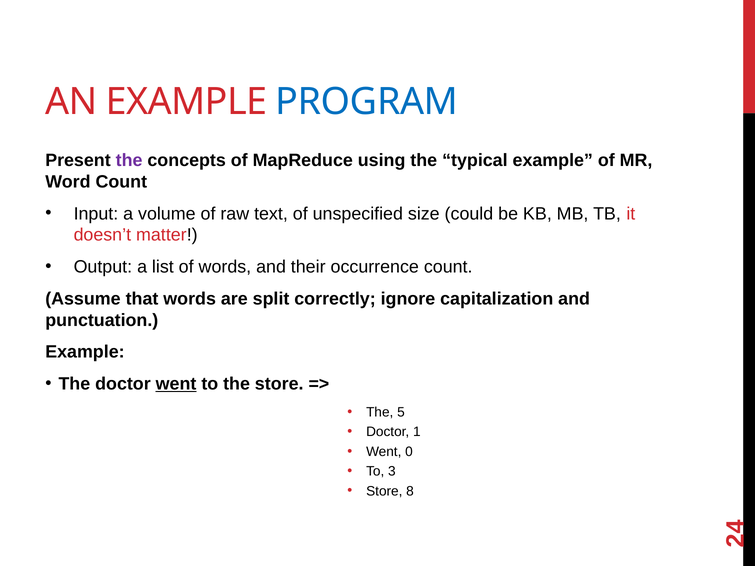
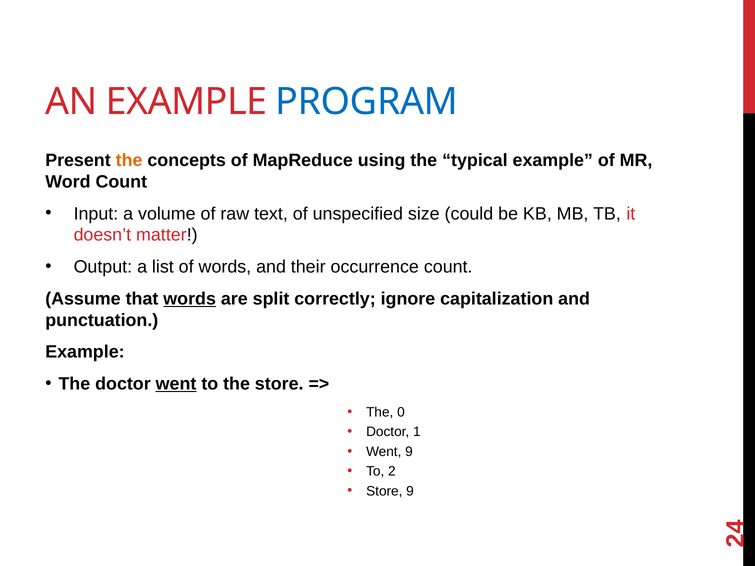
the at (129, 160) colour: purple -> orange
words at (190, 299) underline: none -> present
5: 5 -> 0
Went 0: 0 -> 9
To 3: 3 -> 2
Store 8: 8 -> 9
